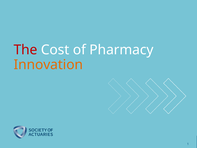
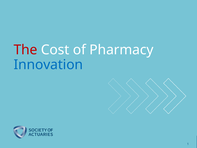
Innovation colour: orange -> blue
